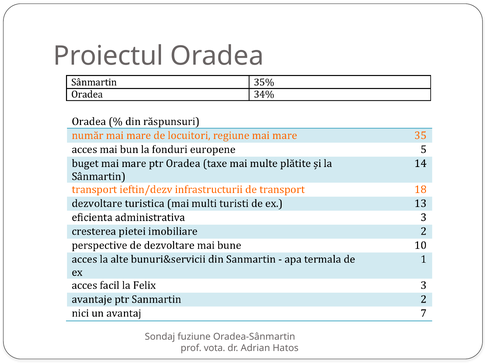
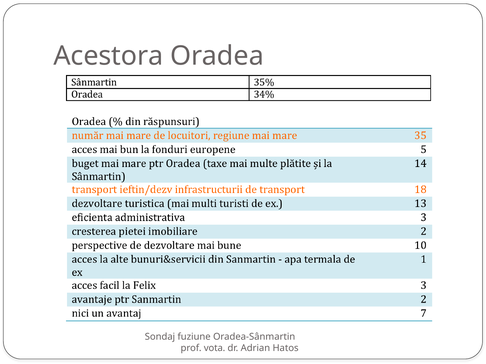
Proiectul: Proiectul -> Acestora
